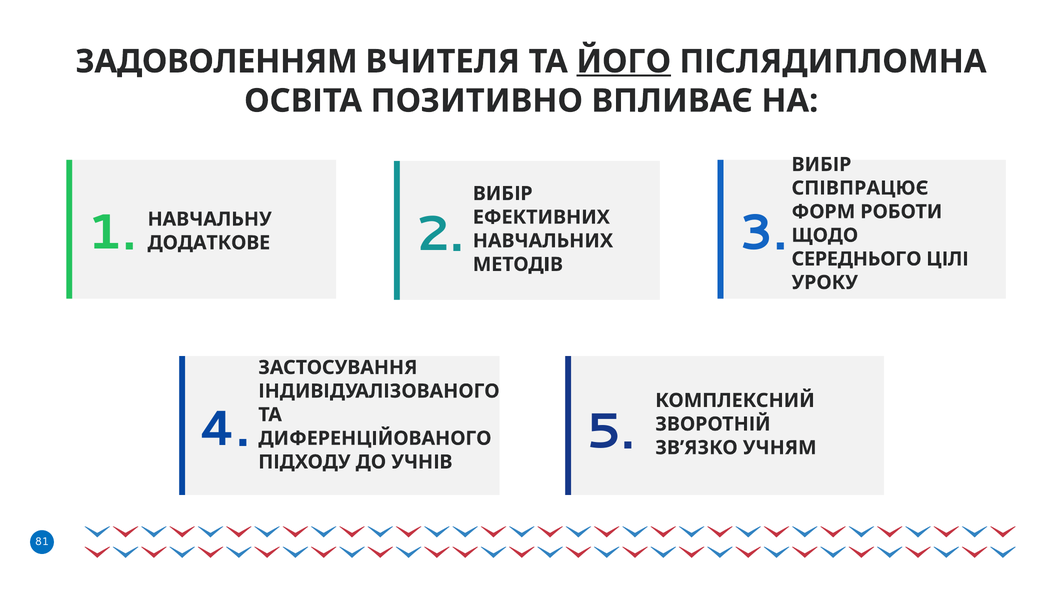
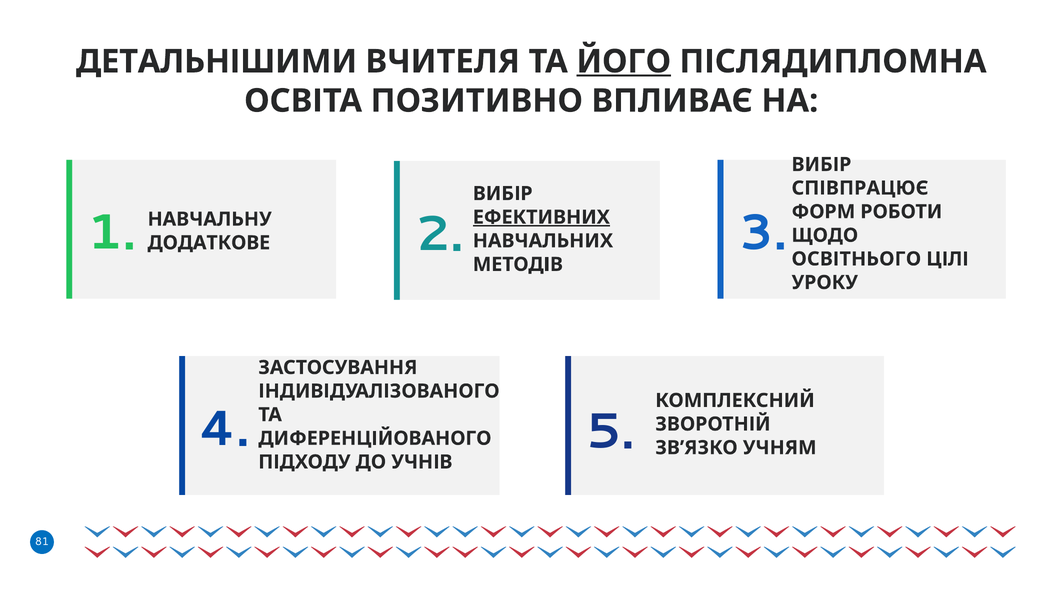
ЗАДОВОЛЕННЯМ: ЗАДОВОЛЕННЯМ -> ДЕТАЛЬНІШИМИ
ЕФЕКТИВНИХ underline: none -> present
СЕРЕДНЬОГО: СЕРЕДНЬОГО -> ОСВІТНЬОГО
